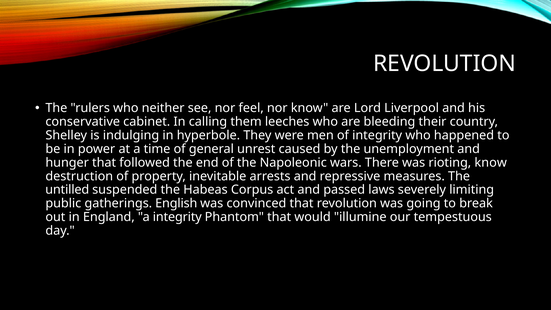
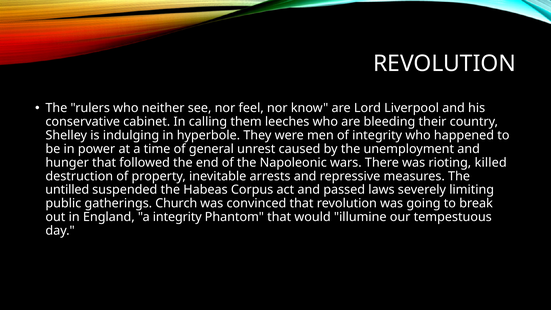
rioting know: know -> killed
English: English -> Church
